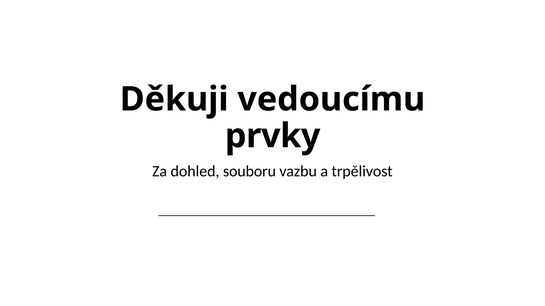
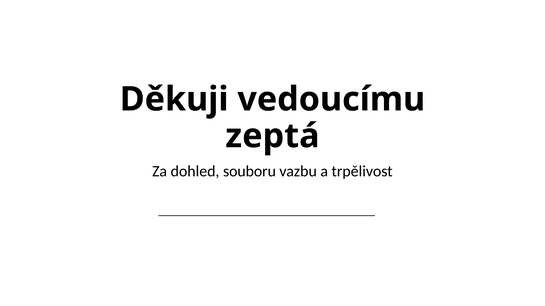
prvky: prvky -> zeptá
